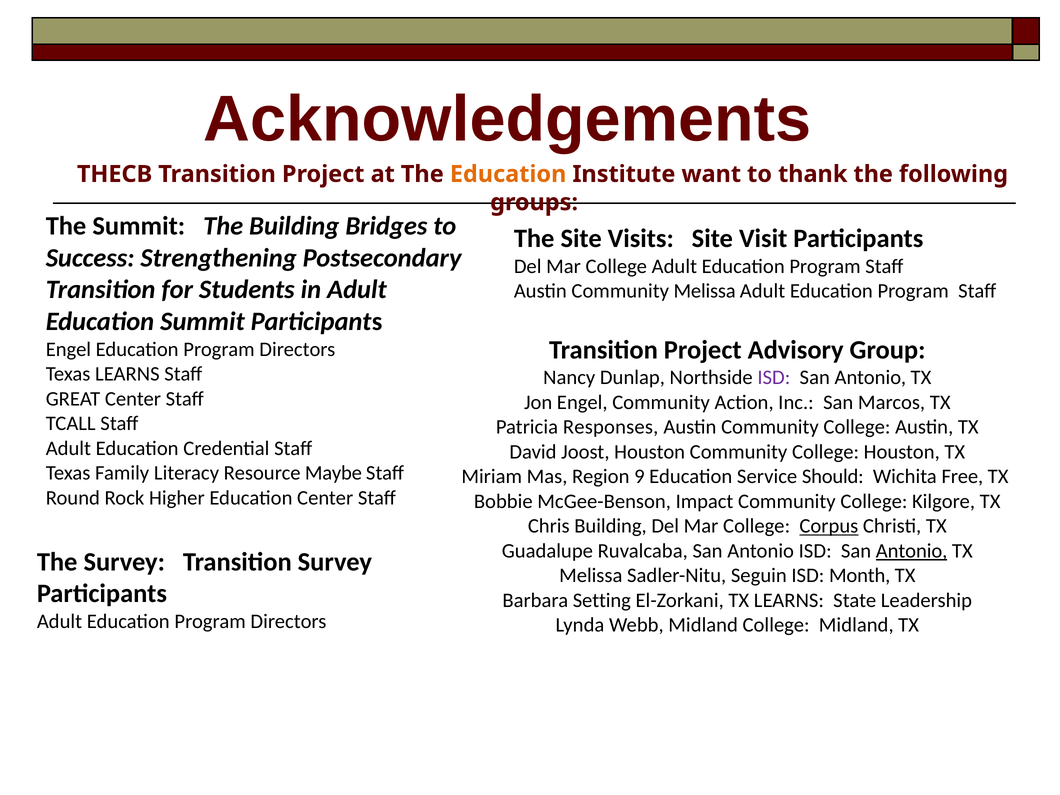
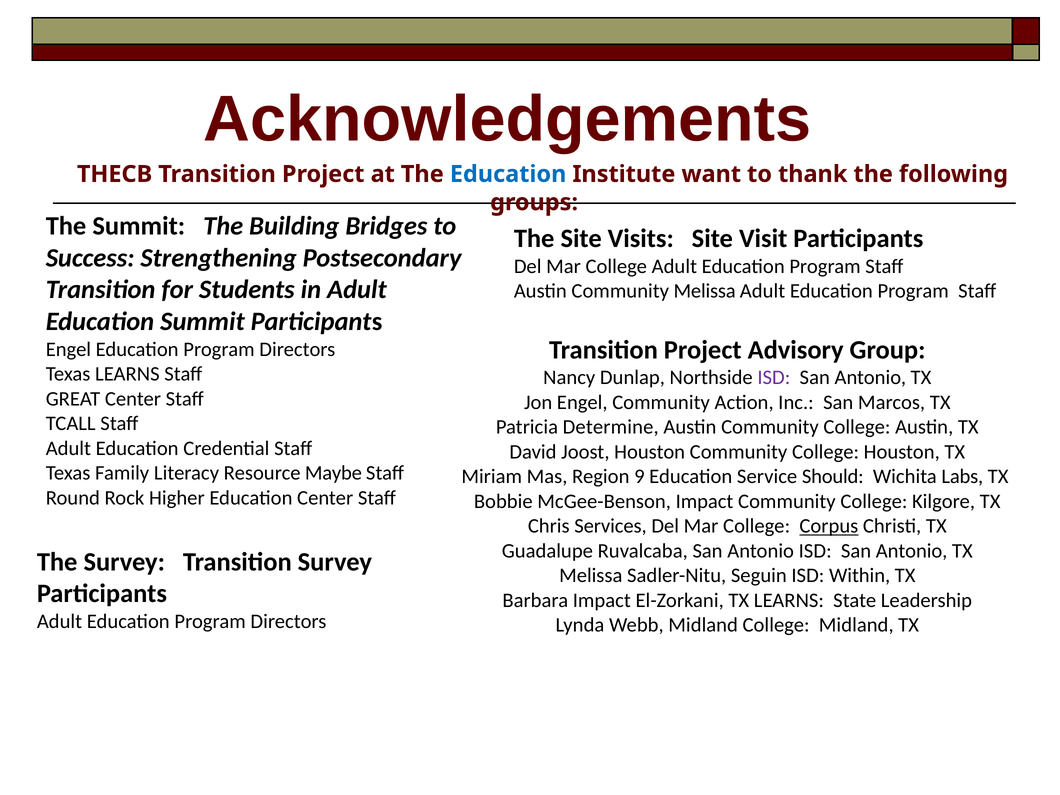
Education at (508, 174) colour: orange -> blue
Responses: Responses -> Determine
Free: Free -> Labs
Chris Building: Building -> Services
Antonio at (912, 551) underline: present -> none
Month: Month -> Within
Barbara Setting: Setting -> Impact
